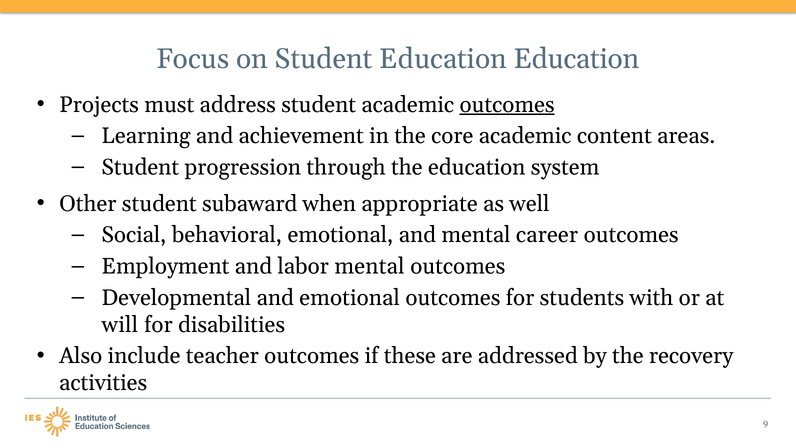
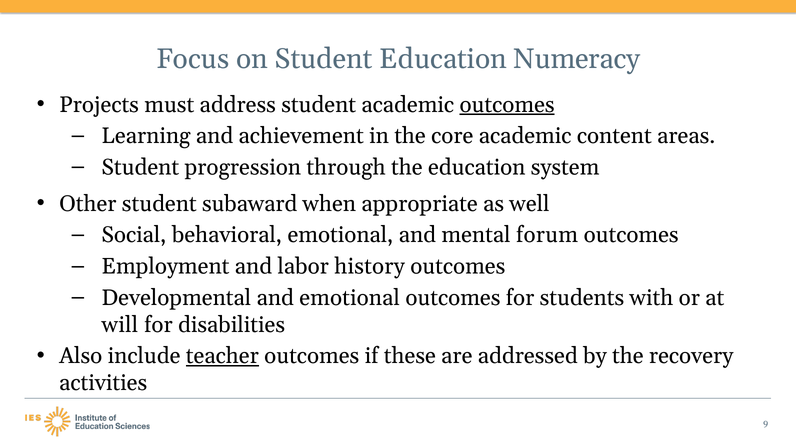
Education Education: Education -> Numeracy
career: career -> forum
labor mental: mental -> history
teacher underline: none -> present
